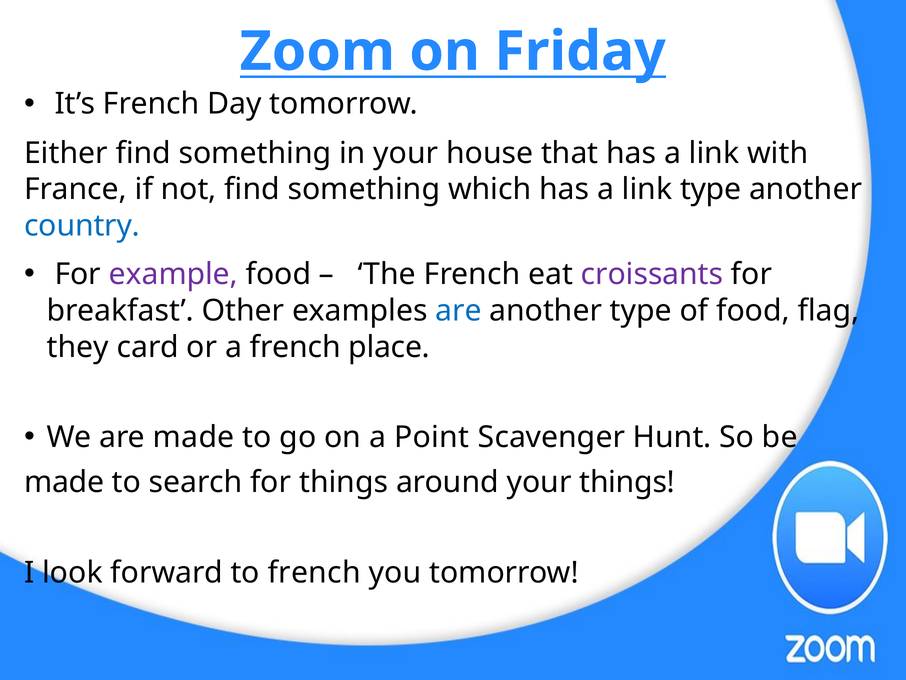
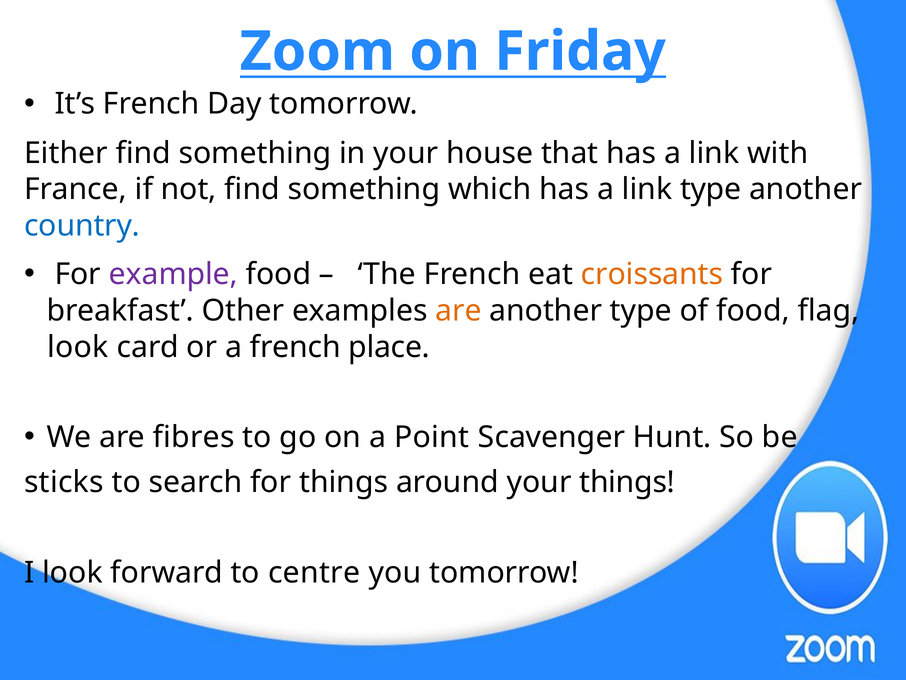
croissants colour: purple -> orange
are at (459, 311) colour: blue -> orange
they at (78, 347): they -> look
are made: made -> fibres
made at (64, 482): made -> sticks
to french: french -> centre
